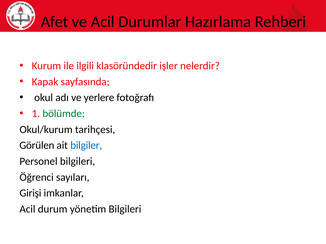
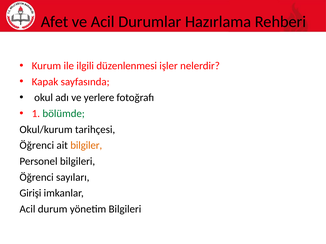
klasöründedir: klasöründedir -> düzenlenmesi
Görülen at (37, 146): Görülen -> Öğrenci
bilgiler colour: blue -> orange
